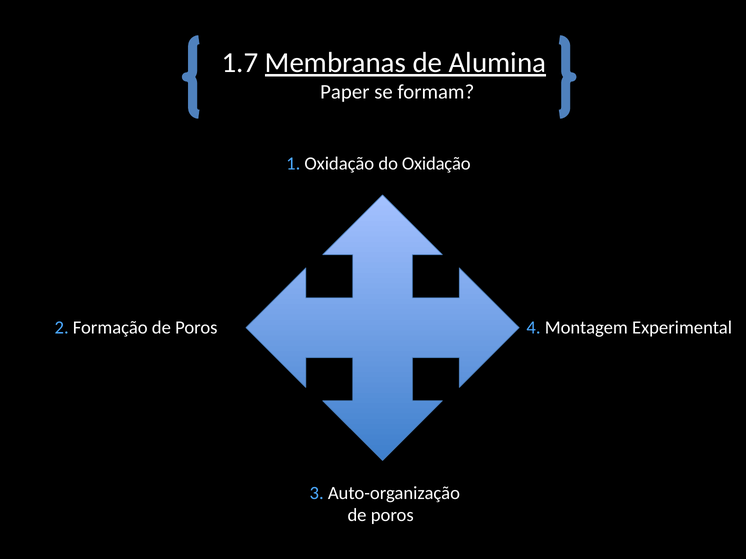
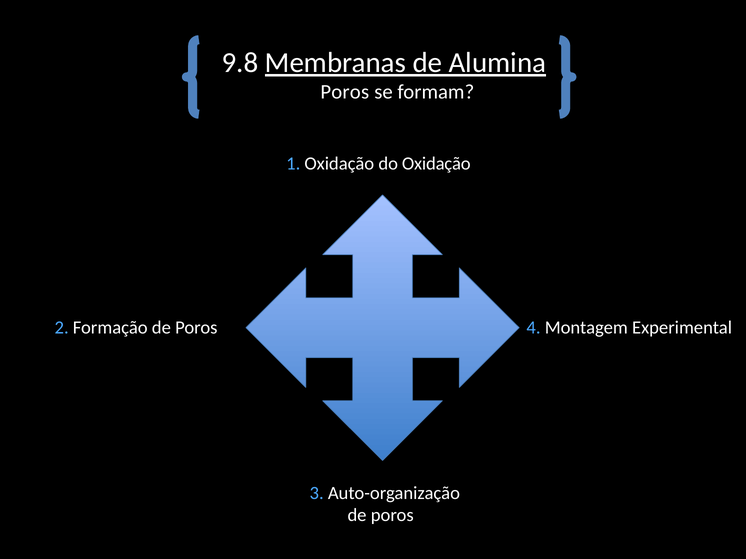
1.7: 1.7 -> 9.8
Paper at (345, 92): Paper -> Poros
